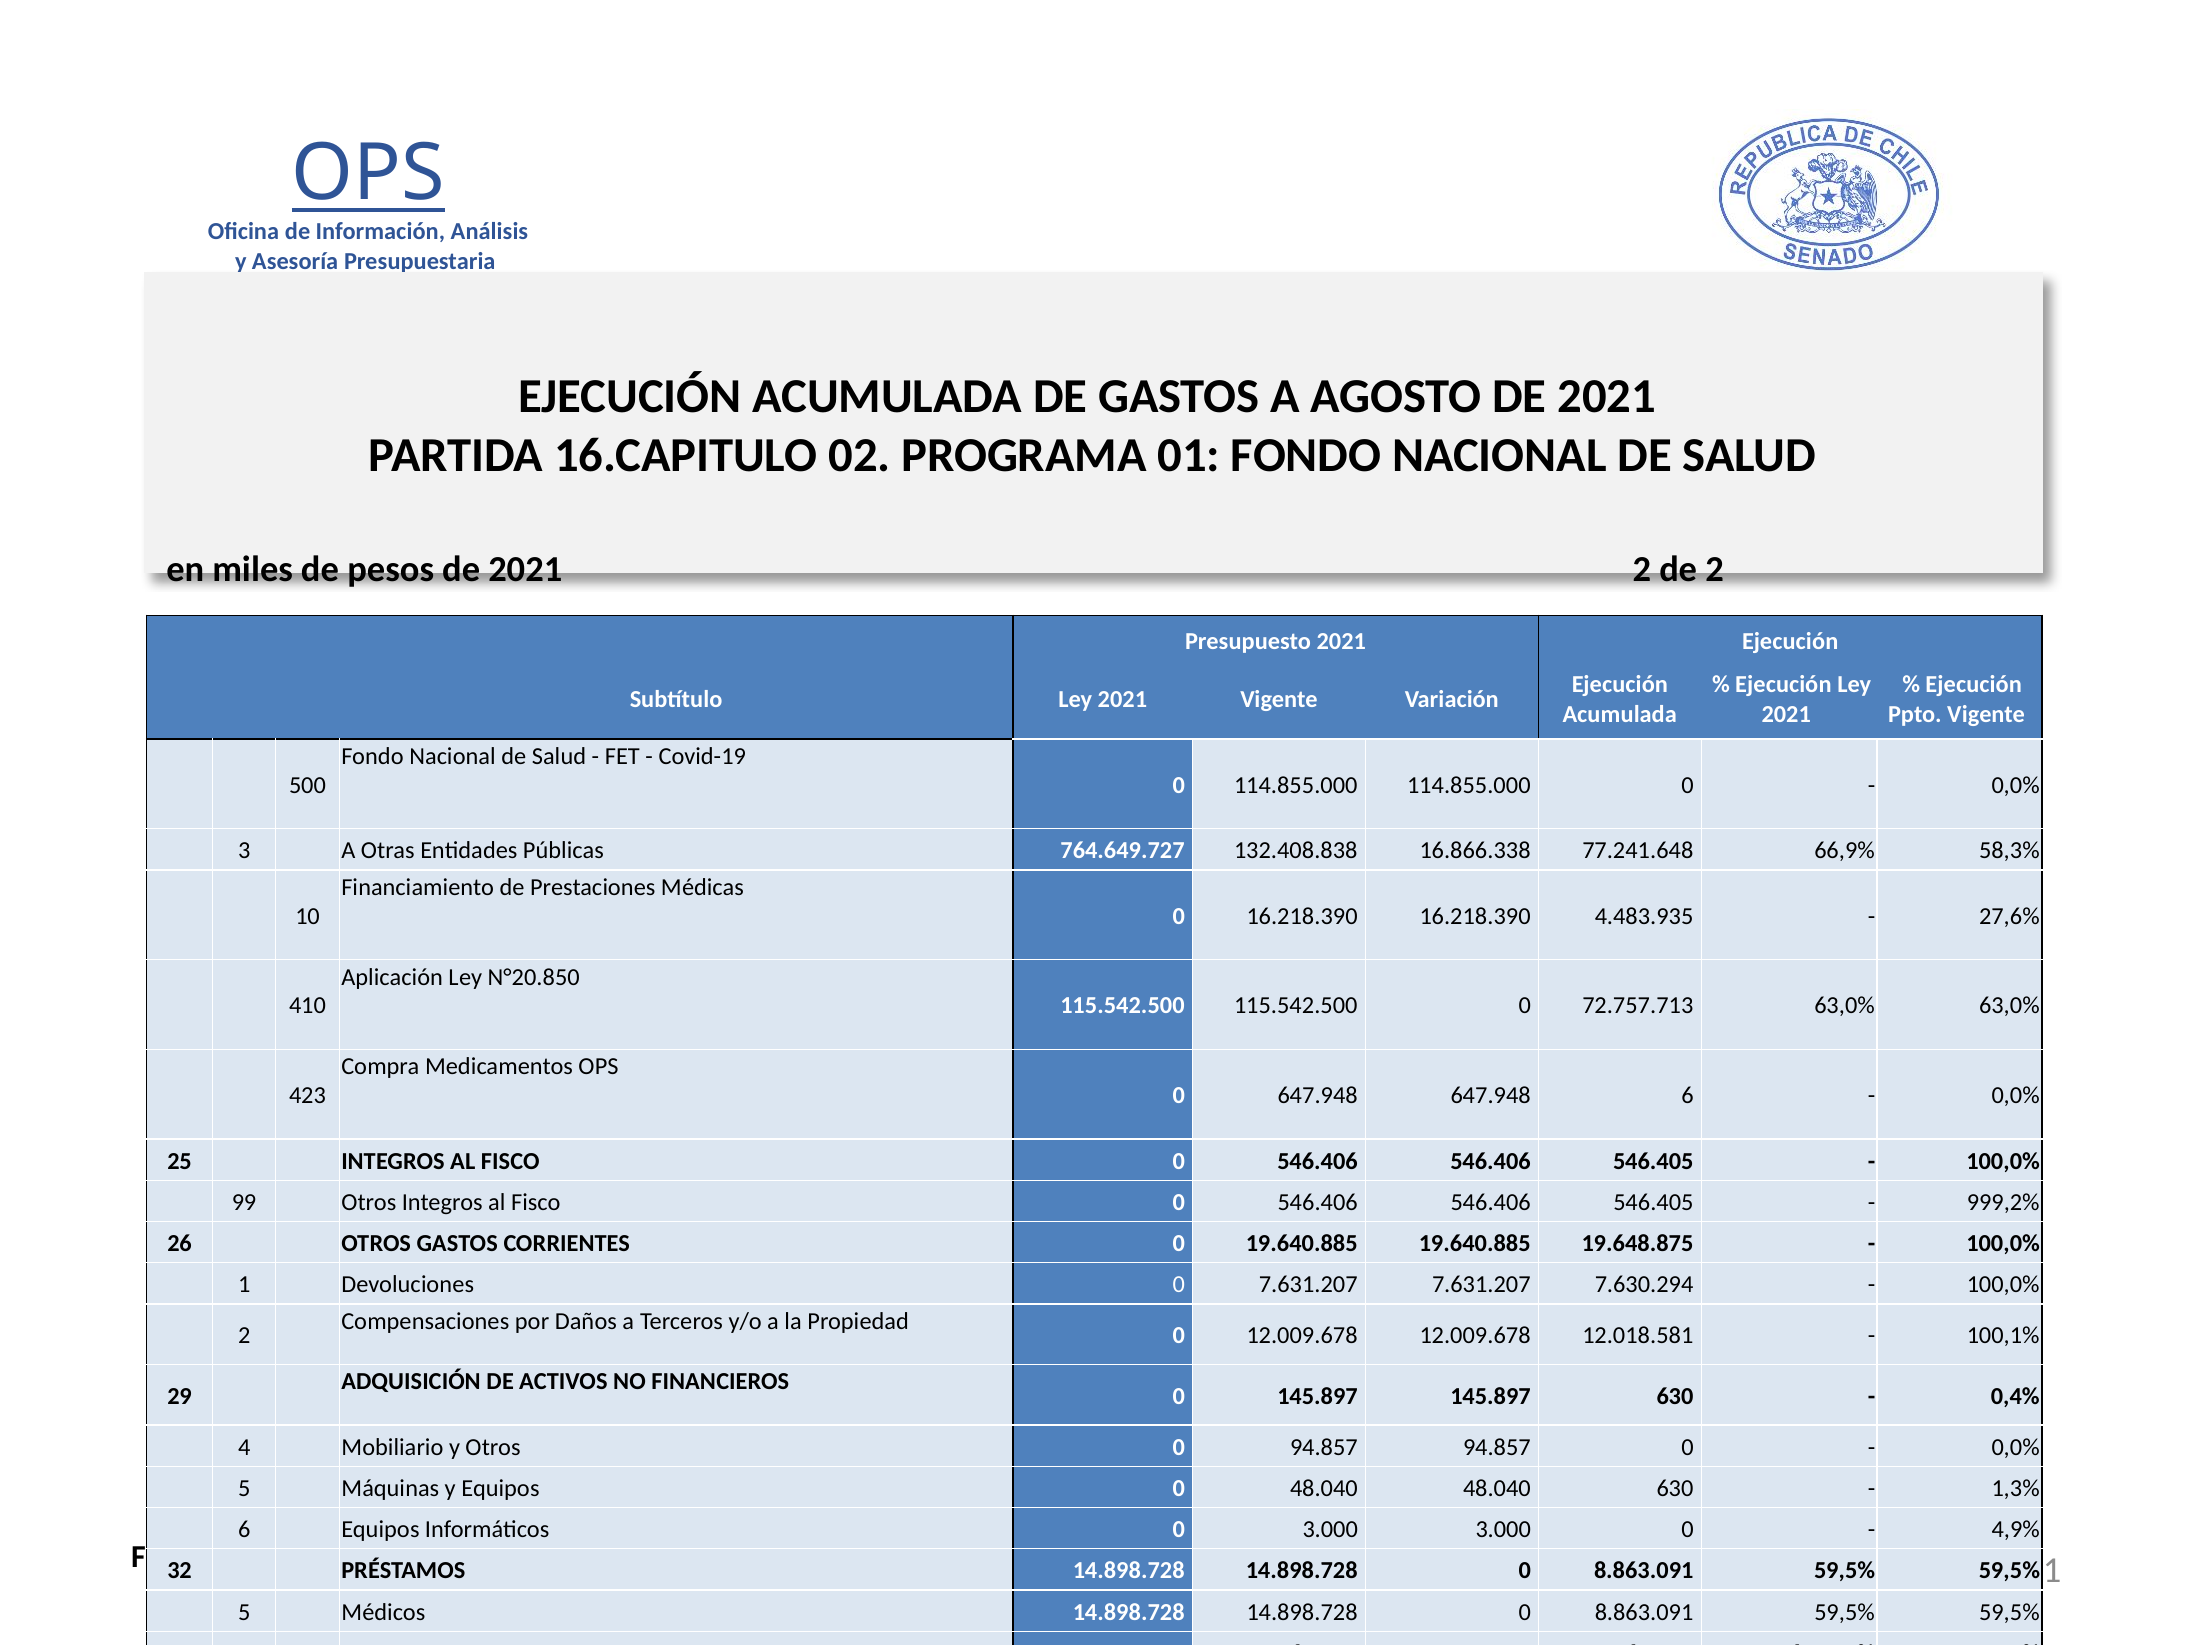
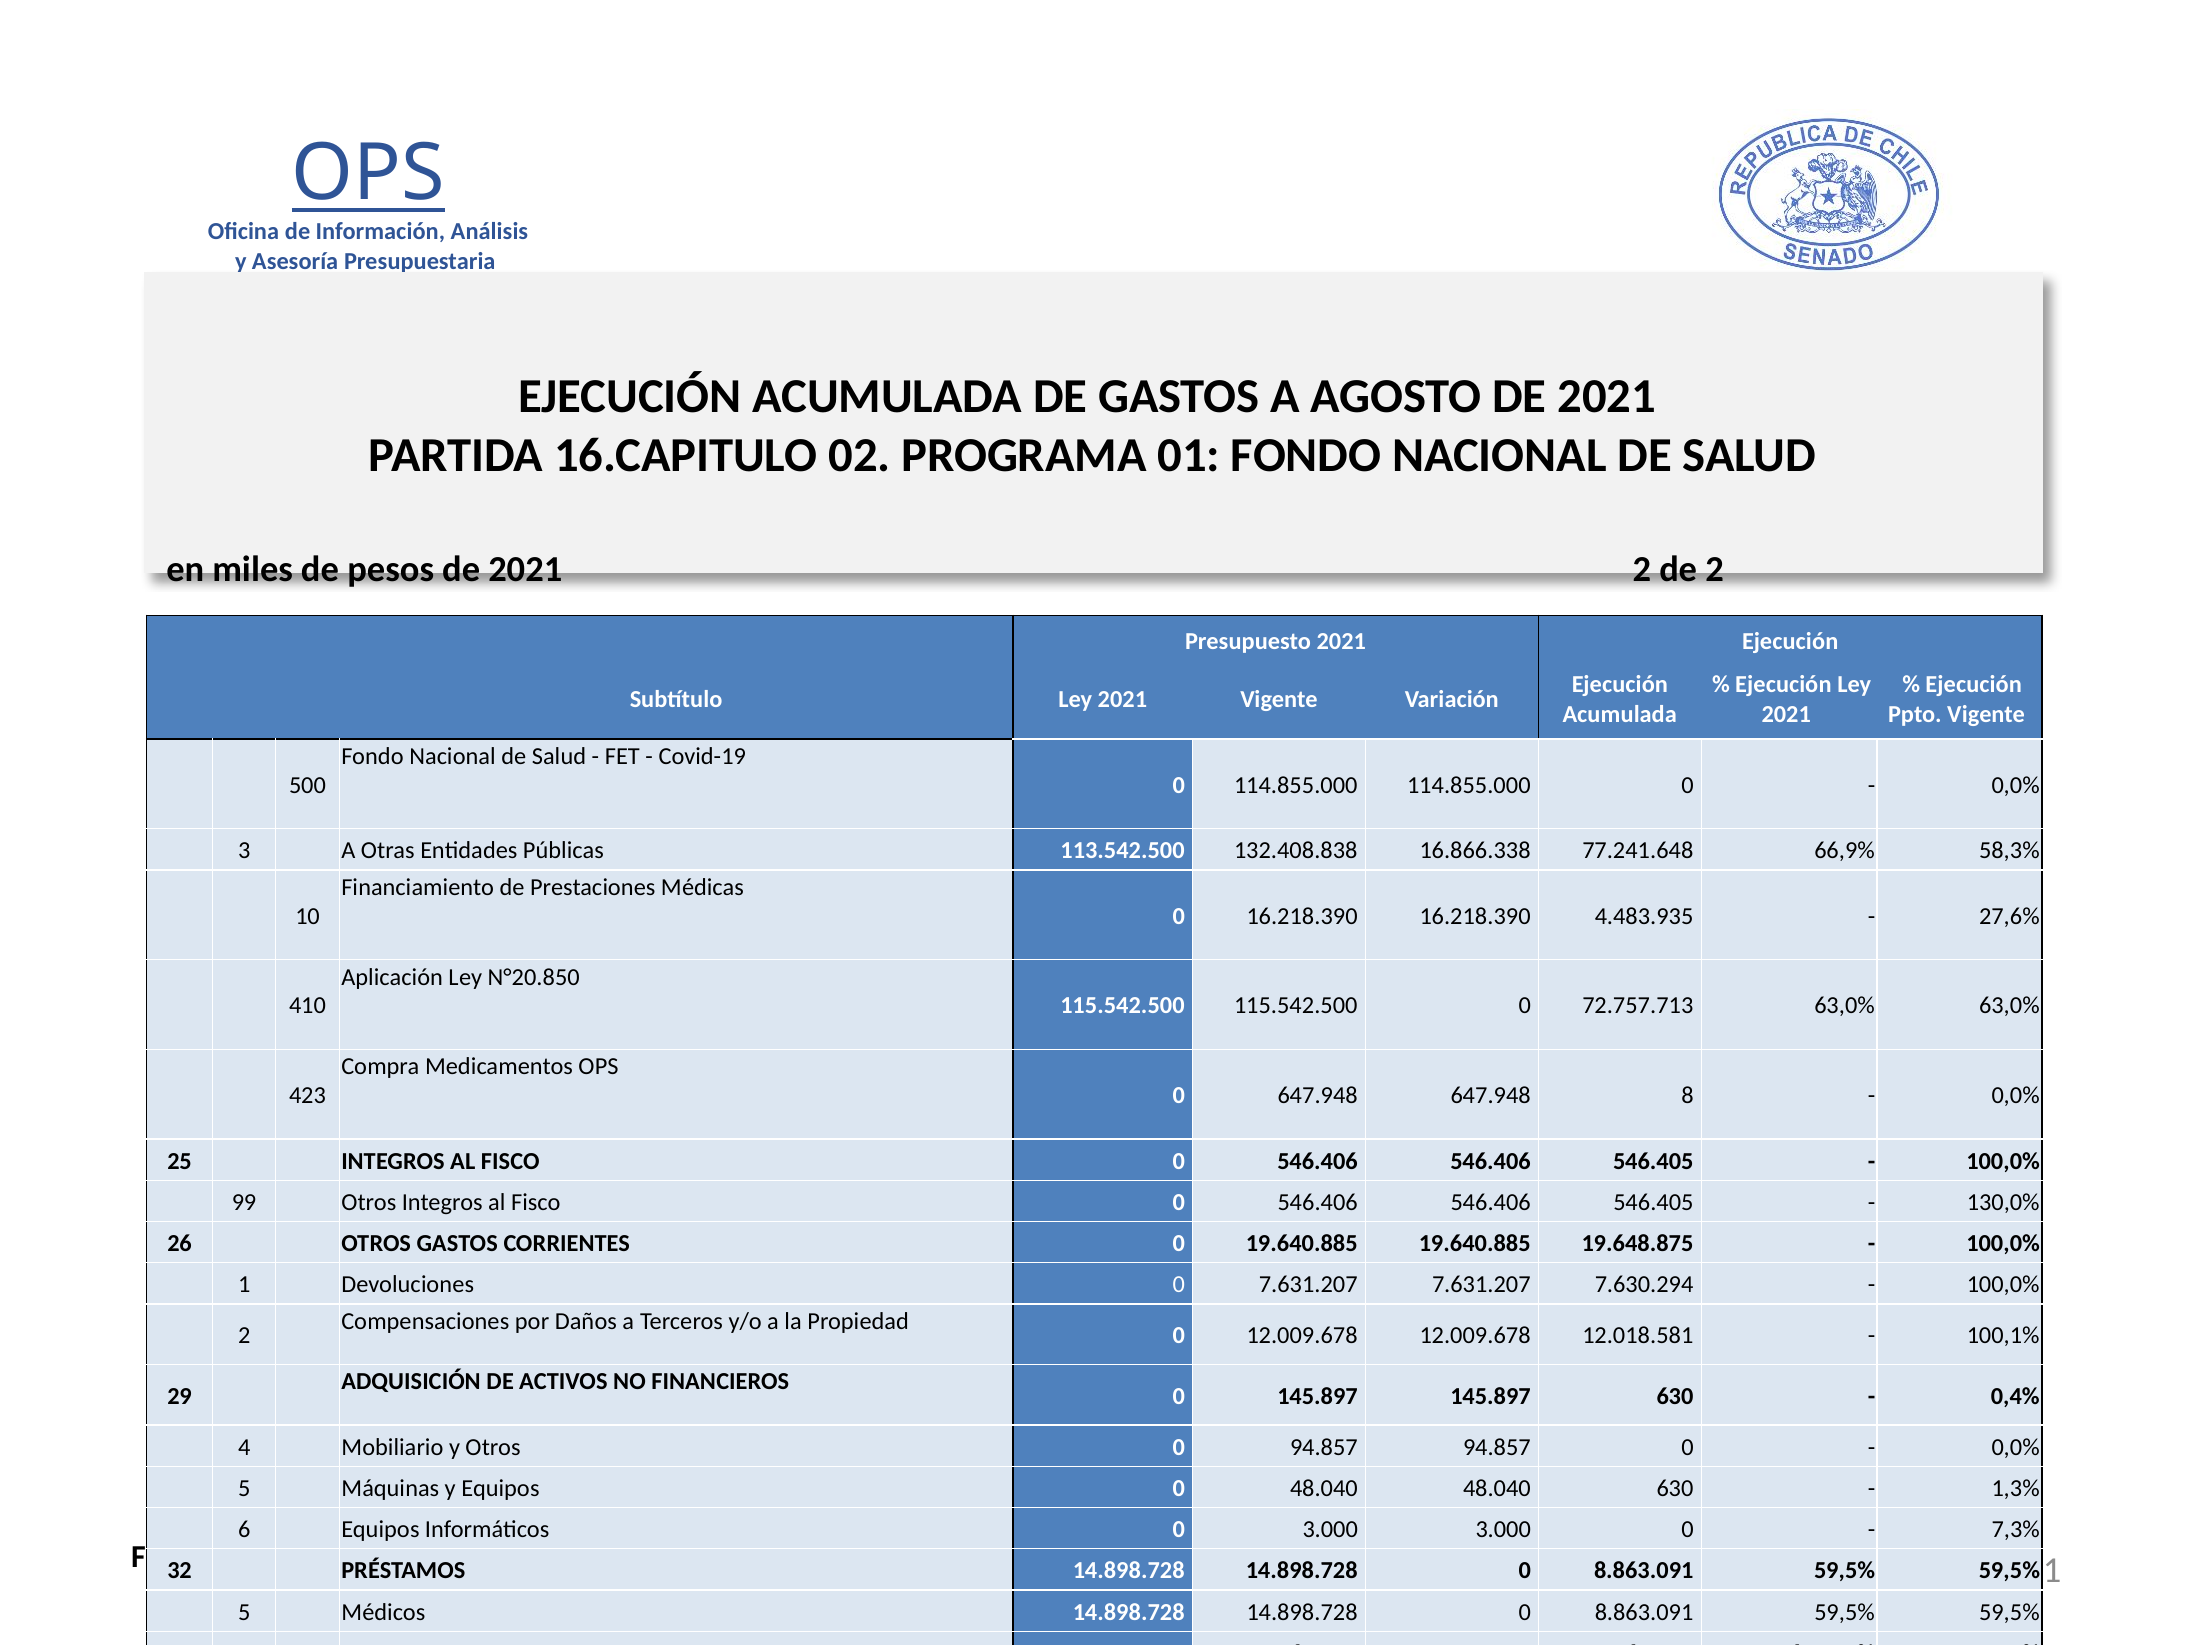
764.649.727: 764.649.727 -> 113.542.500
647.948 6: 6 -> 8
999,2%: 999,2% -> 130,0%
4,9%: 4,9% -> 7,3%
